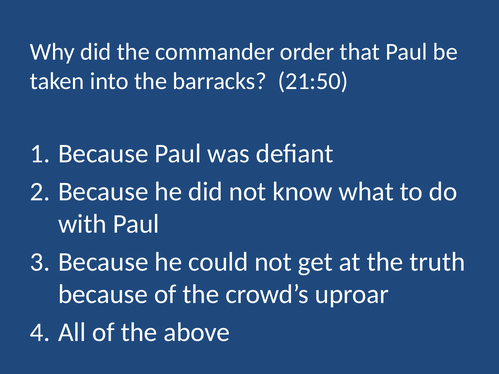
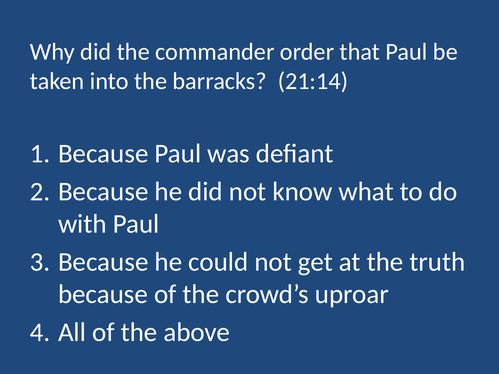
21:50: 21:50 -> 21:14
